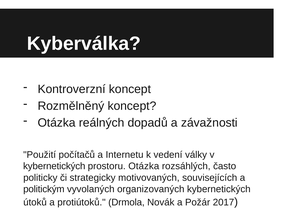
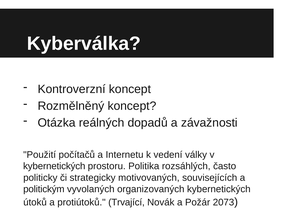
prostoru Otázka: Otázka -> Politika
Drmola: Drmola -> Trvající
2017: 2017 -> 2073
